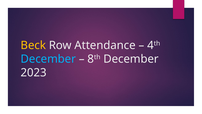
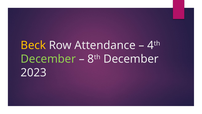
December at (48, 59) colour: light blue -> light green
